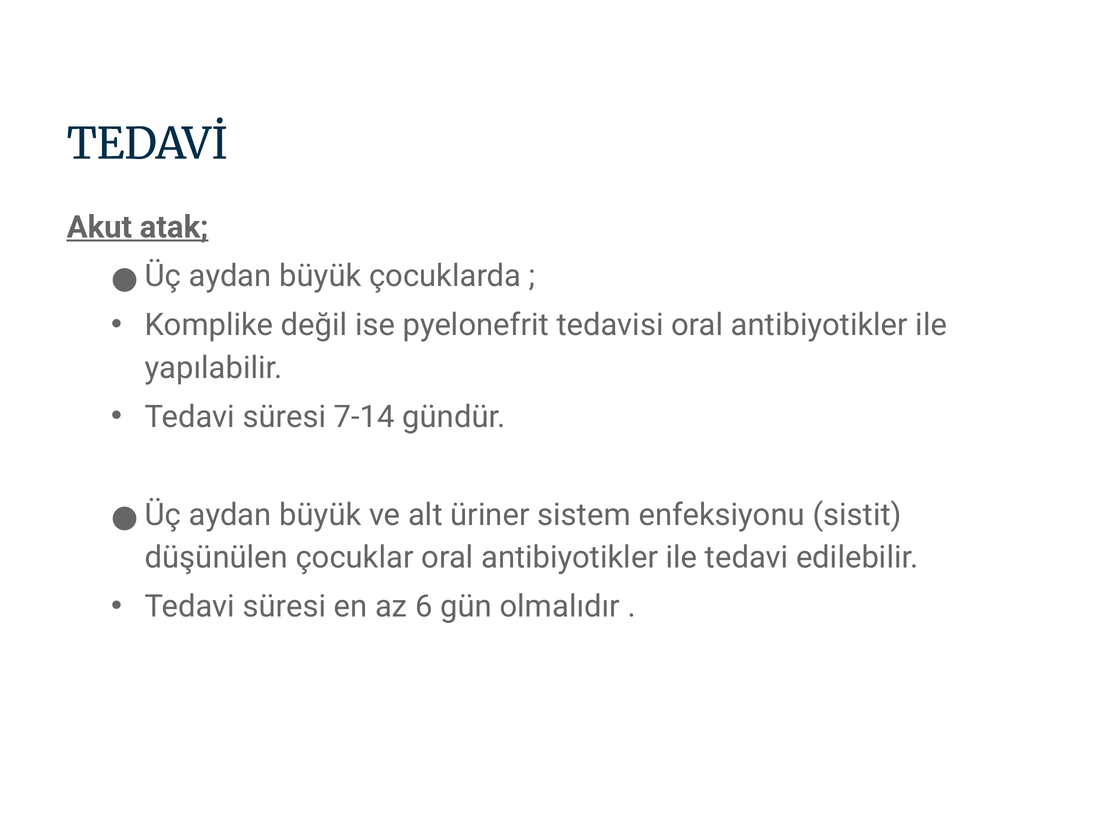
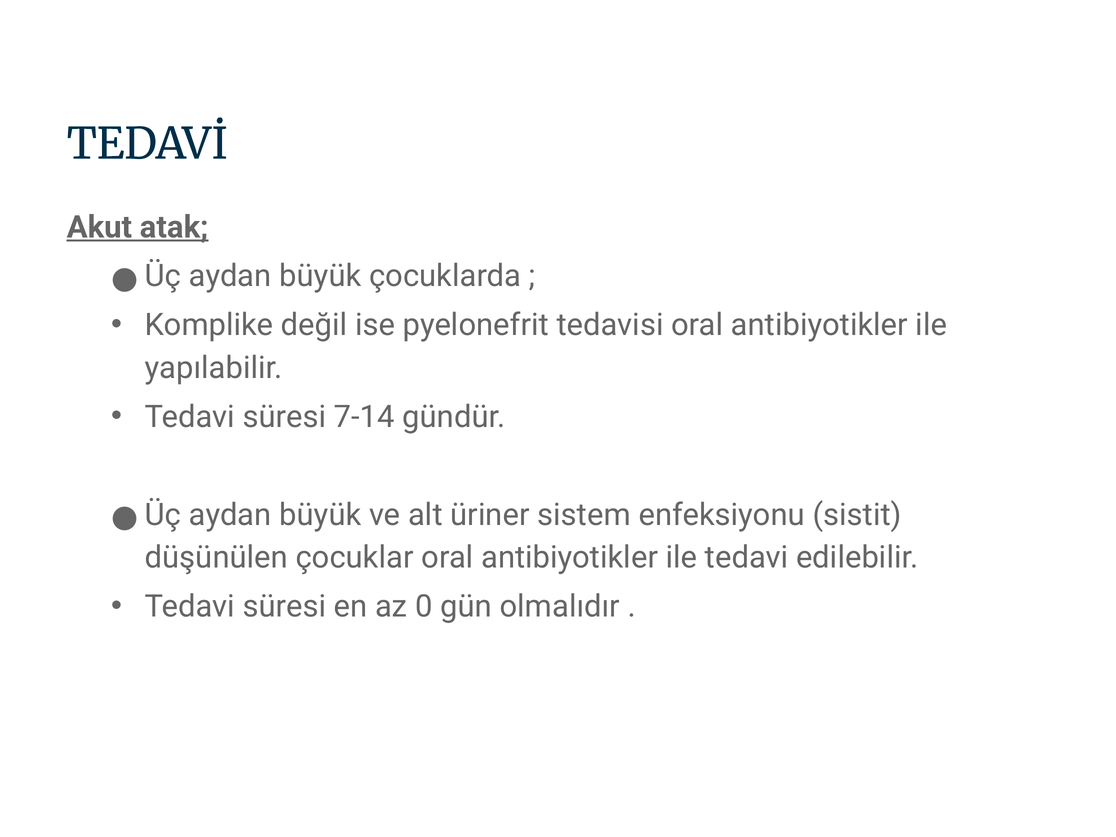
6: 6 -> 0
